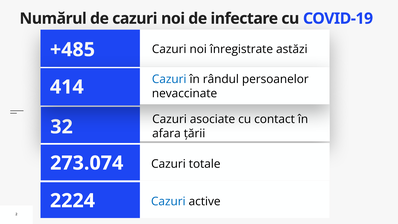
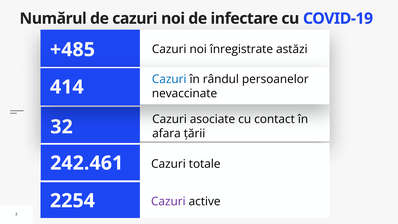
273.074: 273.074 -> 242.461
2224: 2224 -> 2254
Cazuri at (168, 201) colour: blue -> purple
